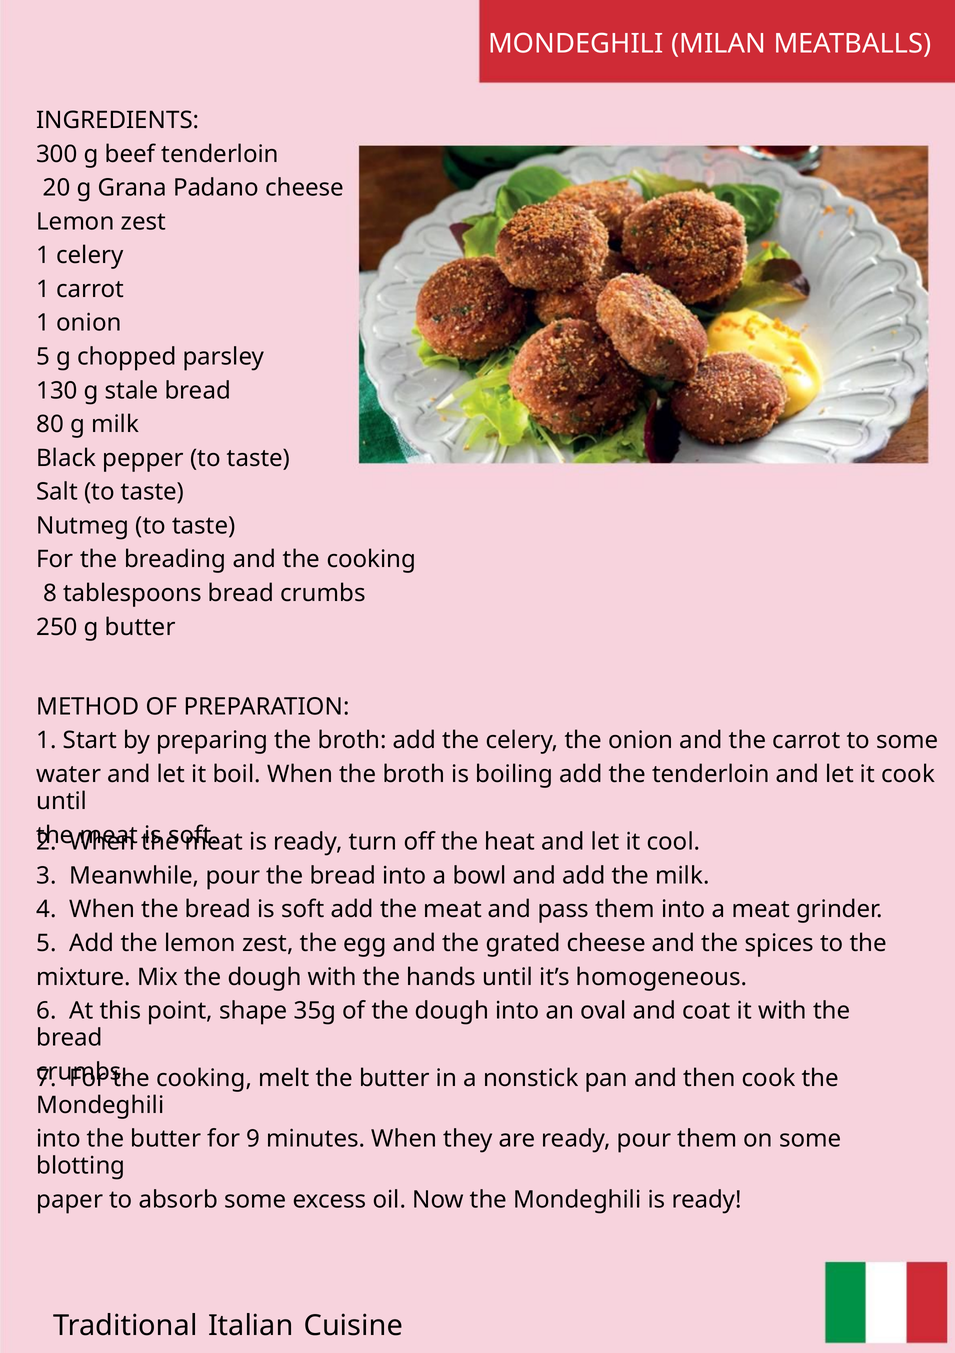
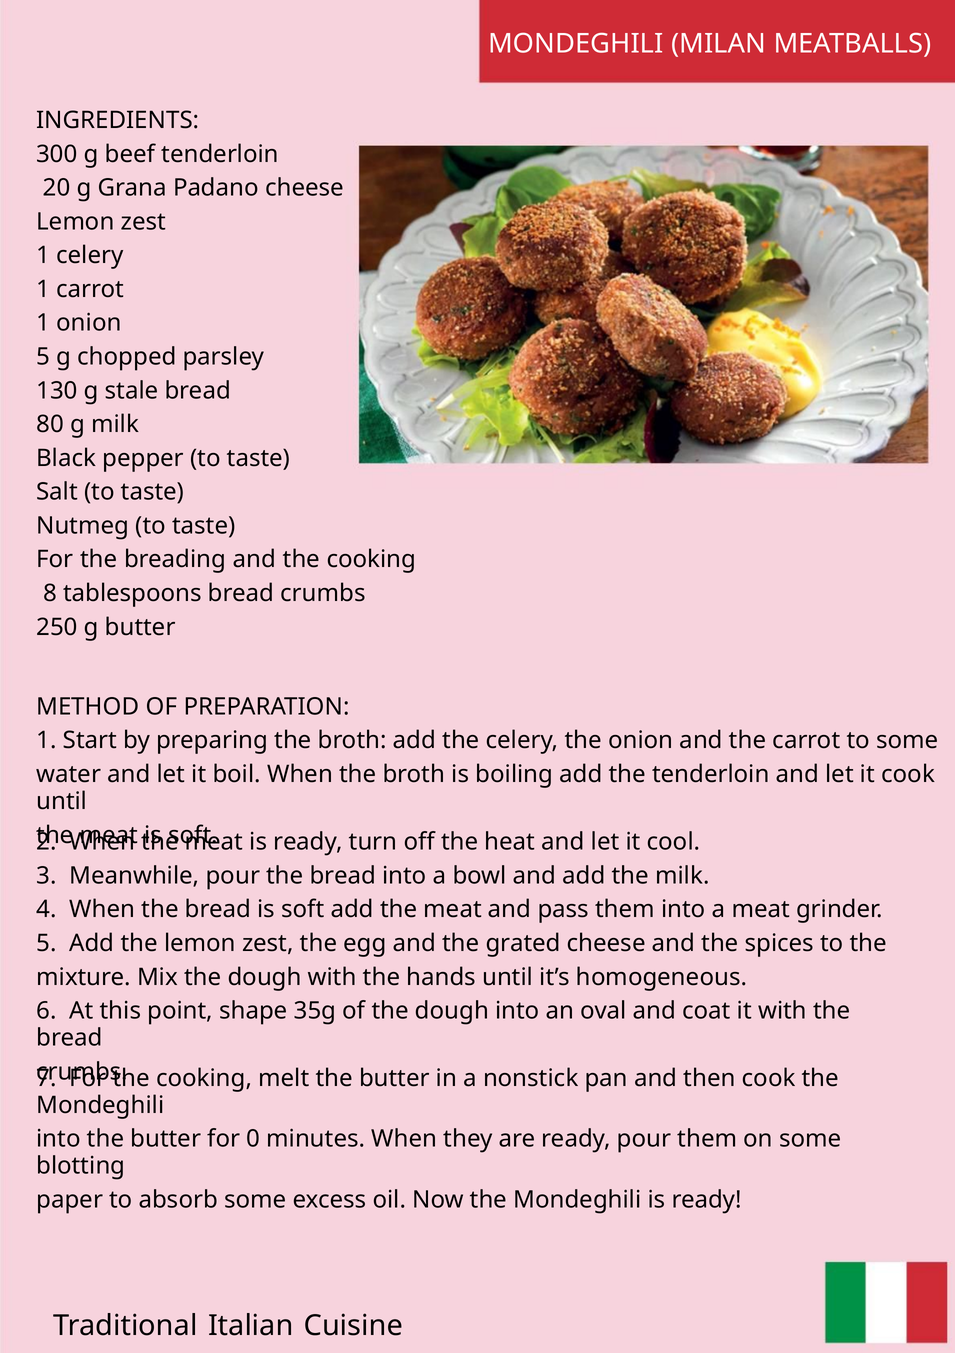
9: 9 -> 0
